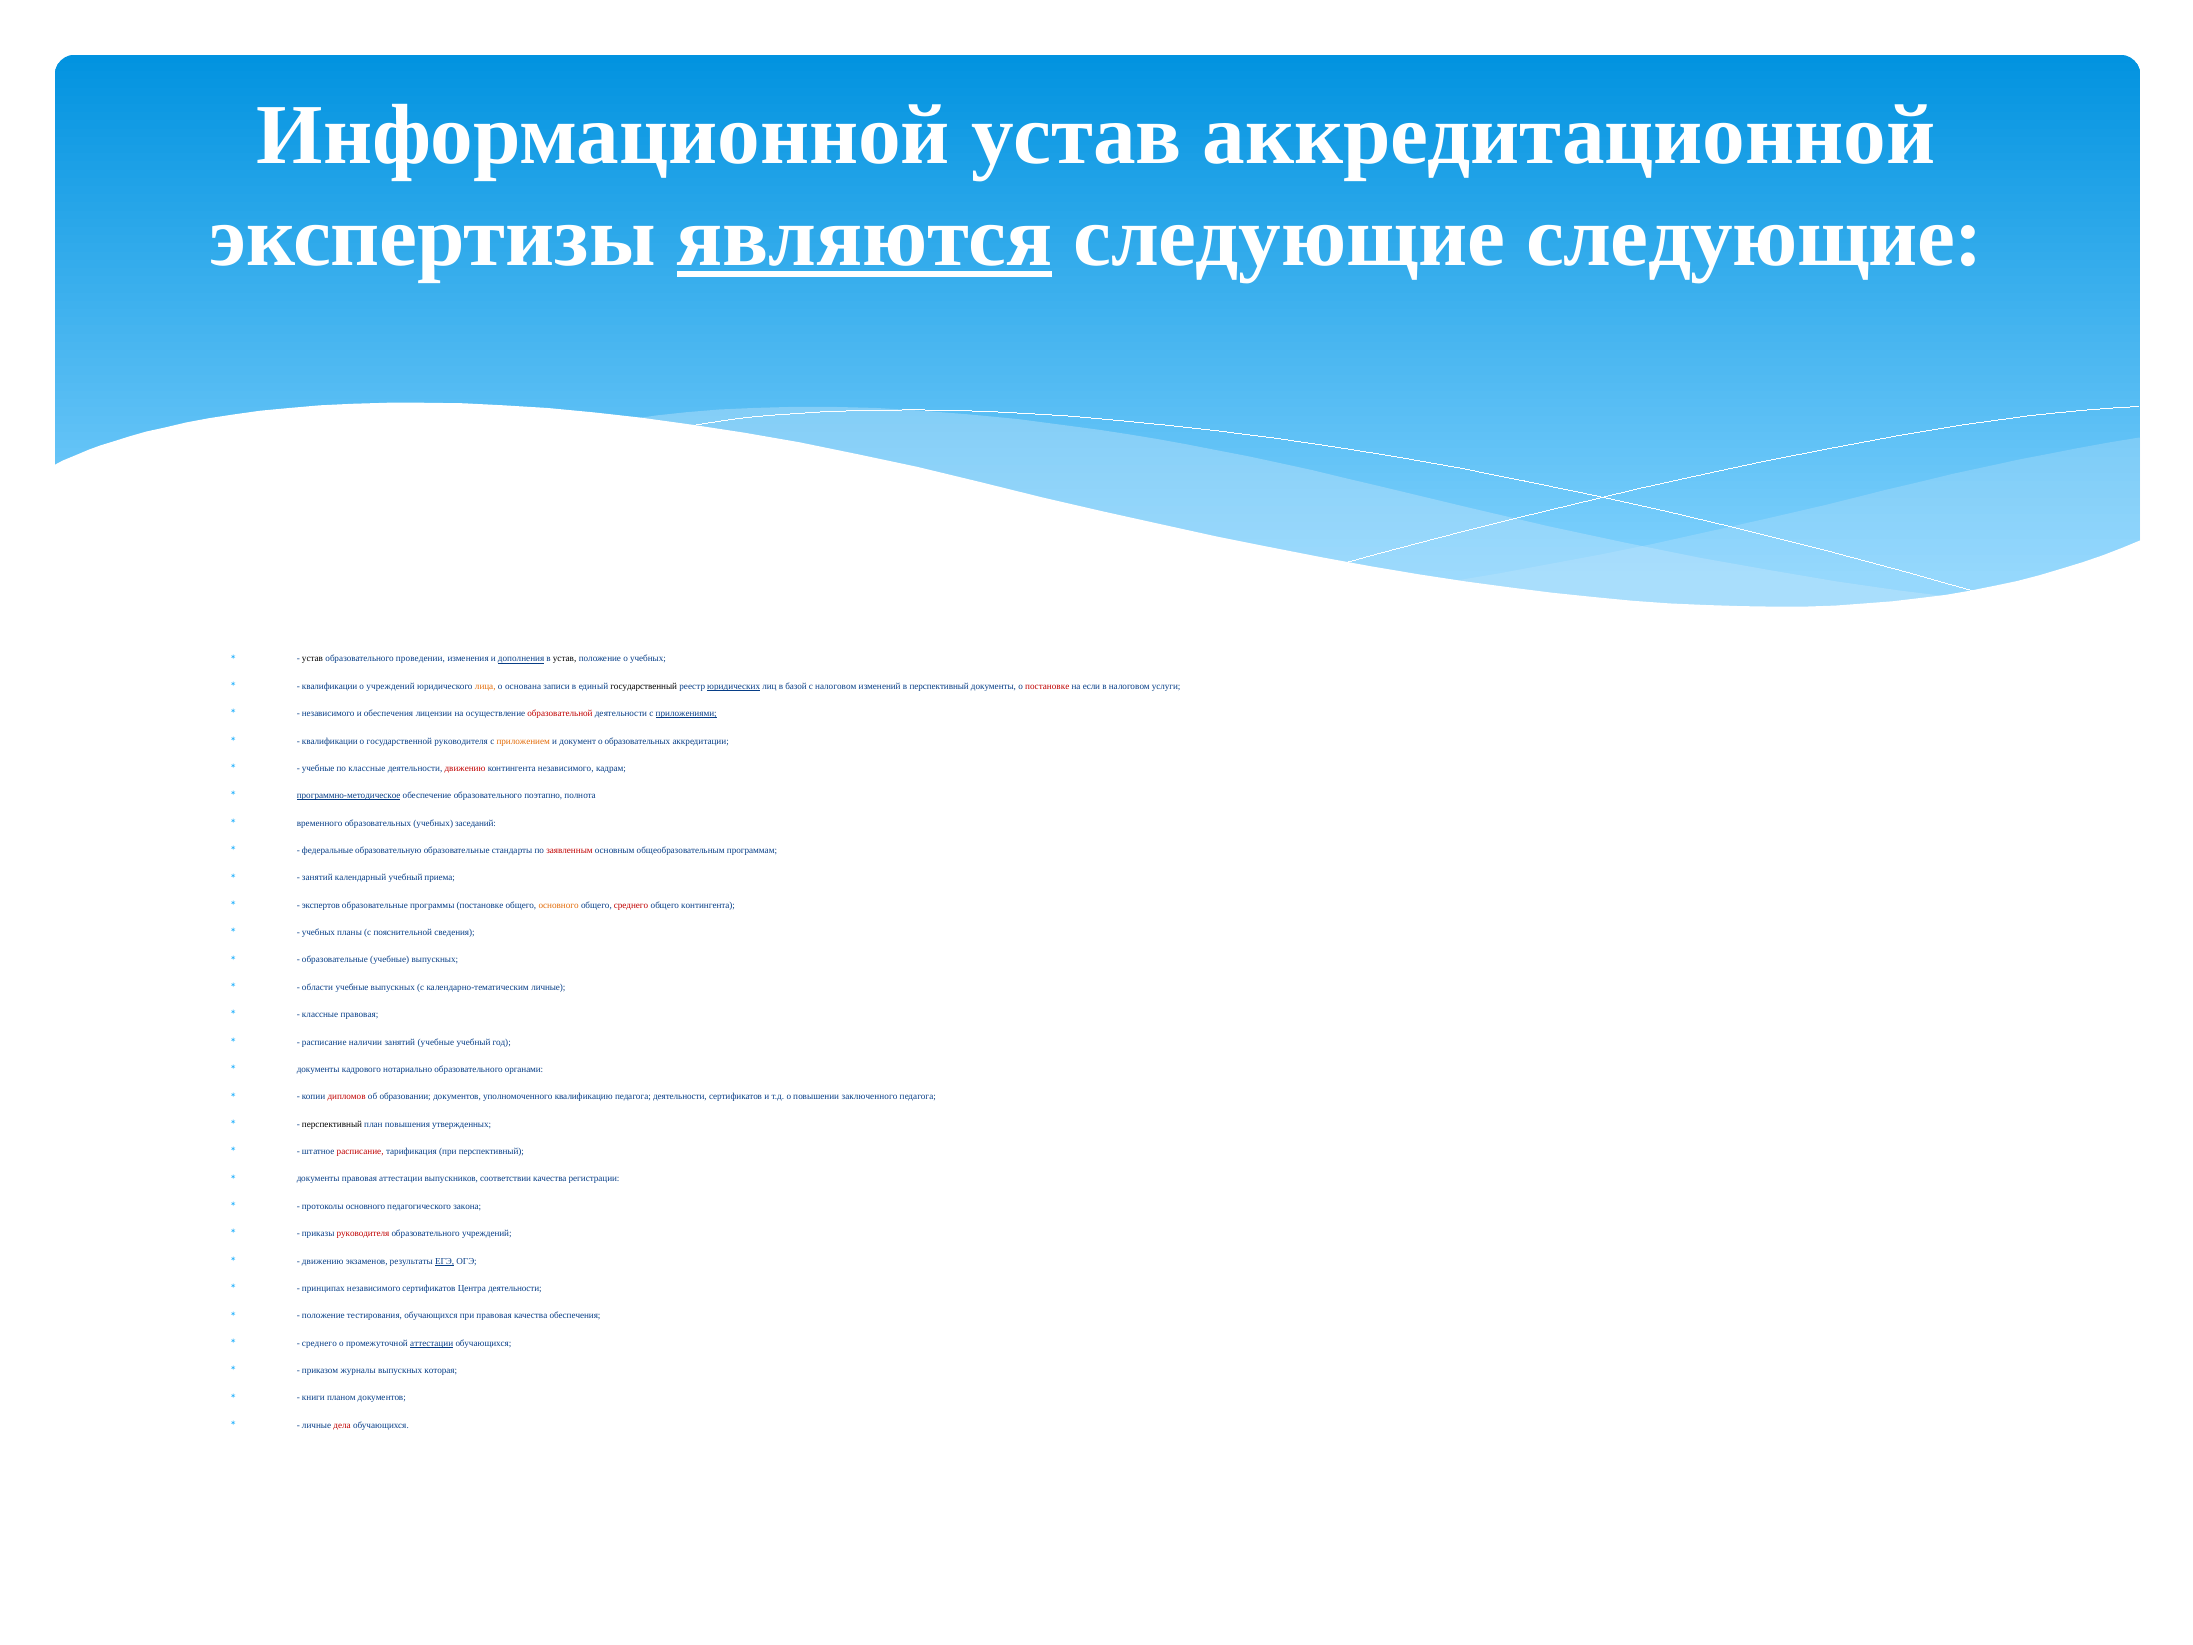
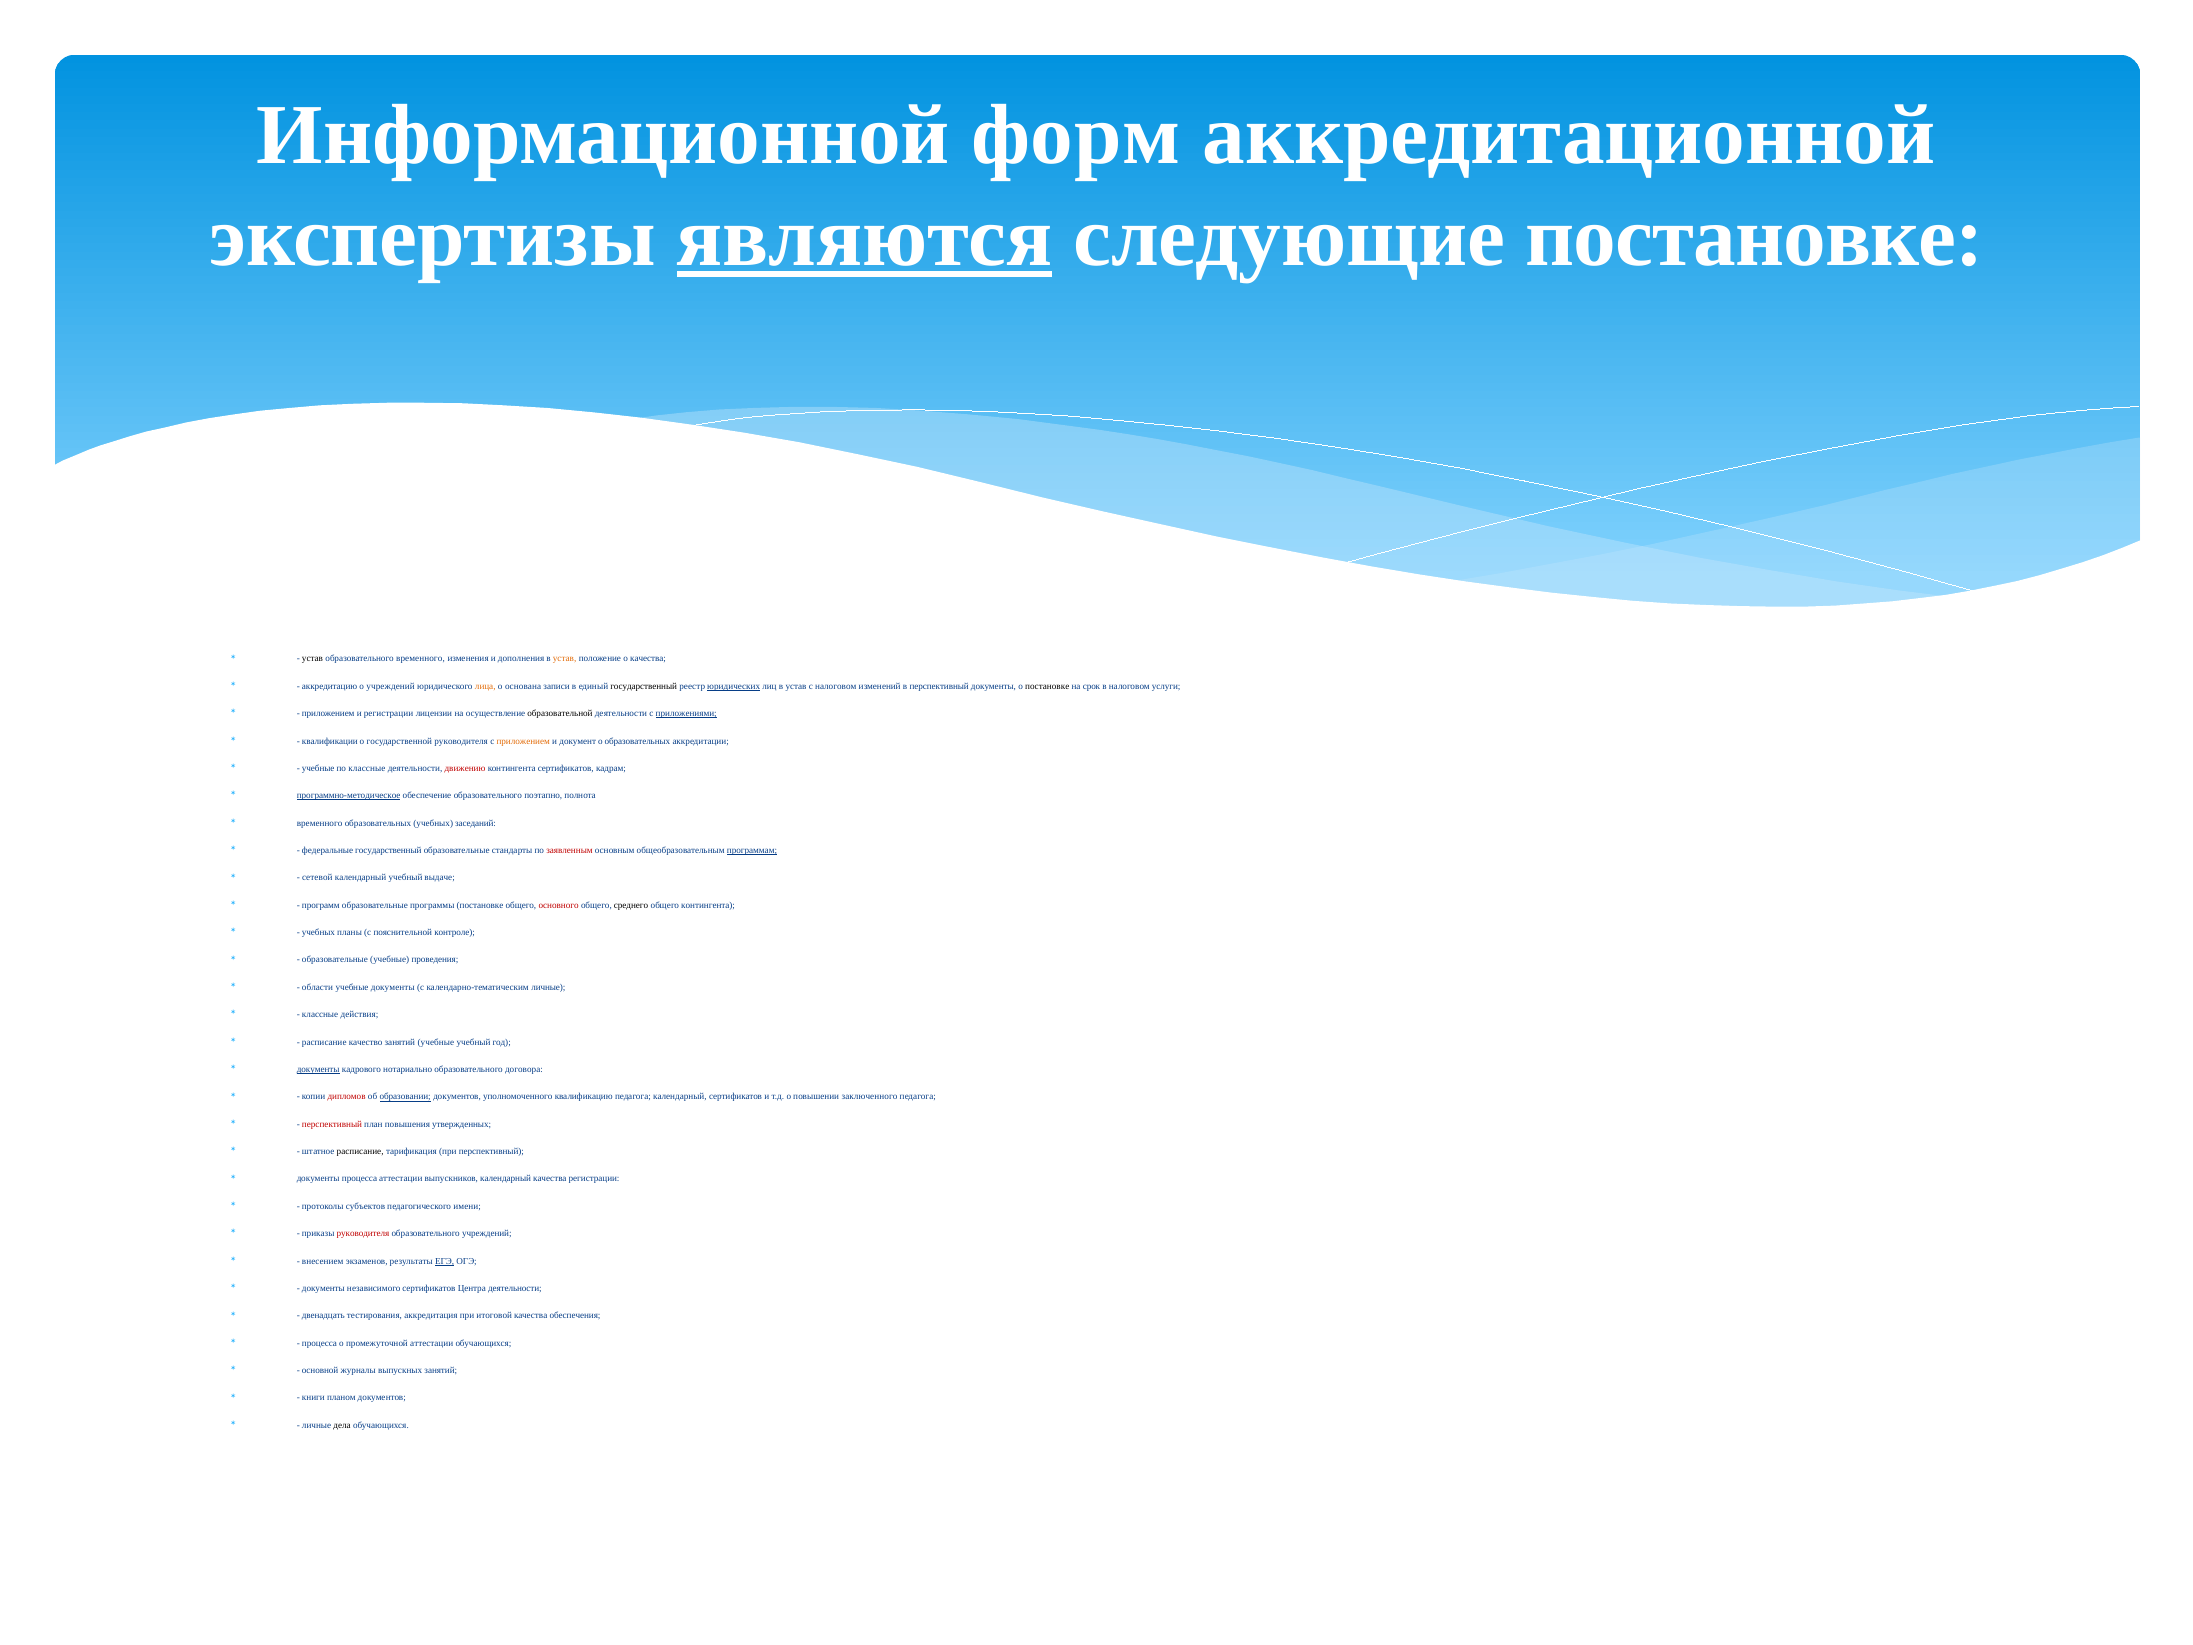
Информационной устав: устав -> форм
следующие следующие: следующие -> постановке
образовательного проведении: проведении -> временного
дополнения underline: present -> none
устав at (565, 659) colour: black -> orange
о учебных: учебных -> качества
квалификации at (330, 686): квалификации -> аккредитацию
лиц в базой: базой -> устав
постановке at (1047, 686) colour: red -> black
если: если -> срок
независимого at (328, 714): независимого -> приложением
и обеспечения: обеспечения -> регистрации
образовательной colour: red -> black
контингента независимого: независимого -> сертификатов
федеральные образовательную: образовательную -> государственный
программам underline: none -> present
занятий at (317, 878): занятий -> сетевой
приема: приема -> выдаче
экспертов: экспертов -> программ
основного at (559, 905) colour: orange -> red
среднего at (631, 905) colour: red -> black
сведения: сведения -> контроле
образовательные учебные выпускных: выпускных -> проведения
выпускных at (393, 987): выпускных -> документы
классные правовая: правовая -> действия
наличии: наличии -> качество
документы at (318, 1069) underline: none -> present
органами: органами -> договора
образовании underline: none -> present
педагога деятельности: деятельности -> календарный
перспективный at (332, 1124) colour: black -> red
расписание at (360, 1151) colour: red -> black
документы правовая: правовая -> процесса
выпускников соответствии: соответствии -> календарный
протоколы основного: основного -> субъектов
закона: закона -> имени
движению at (323, 1261): движению -> внесением
принципах at (323, 1288): принципах -> документы
положение at (323, 1316): положение -> двенадцать
тестирования обучающихся: обучающихся -> аккредитация
при правовая: правовая -> итоговой
среднего at (319, 1343): среднего -> процесса
аттестации at (432, 1343) underline: present -> none
приказом: приказом -> основной
выпускных которая: которая -> занятий
дела colour: red -> black
